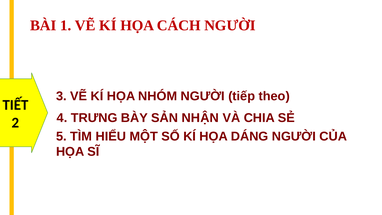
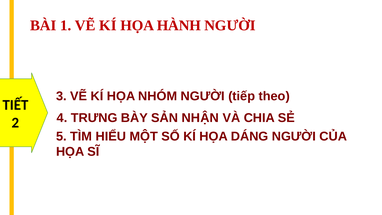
CÁCH: CÁCH -> HÀNH
